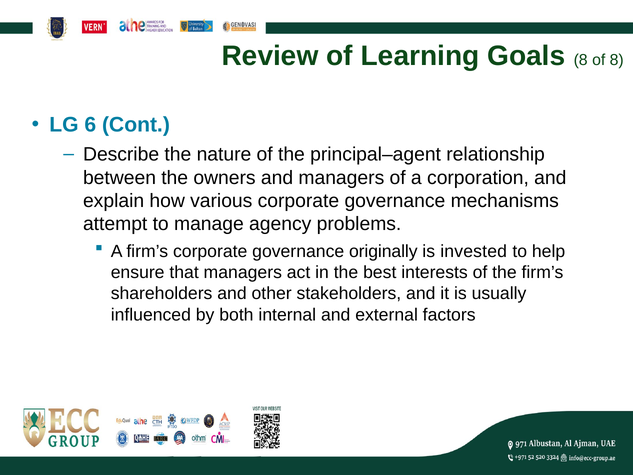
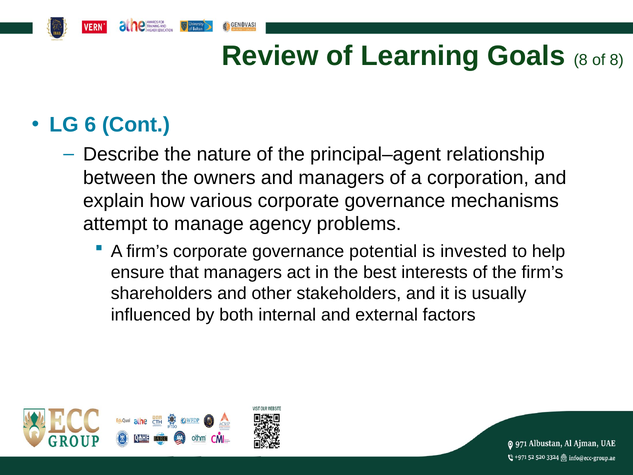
originally: originally -> potential
